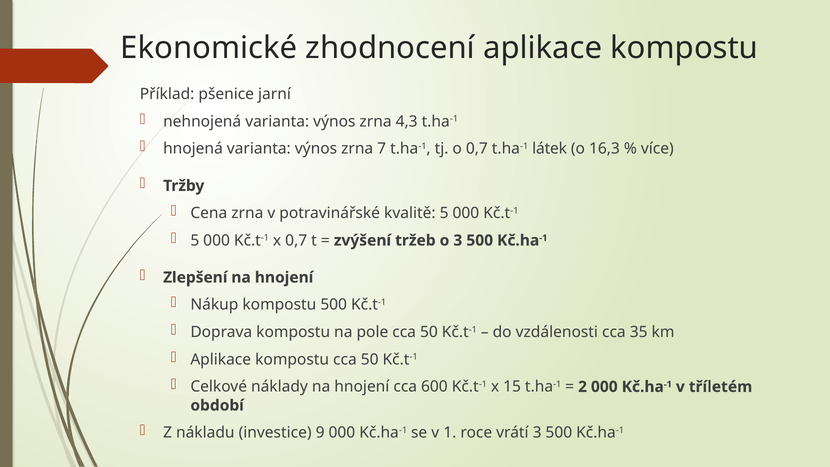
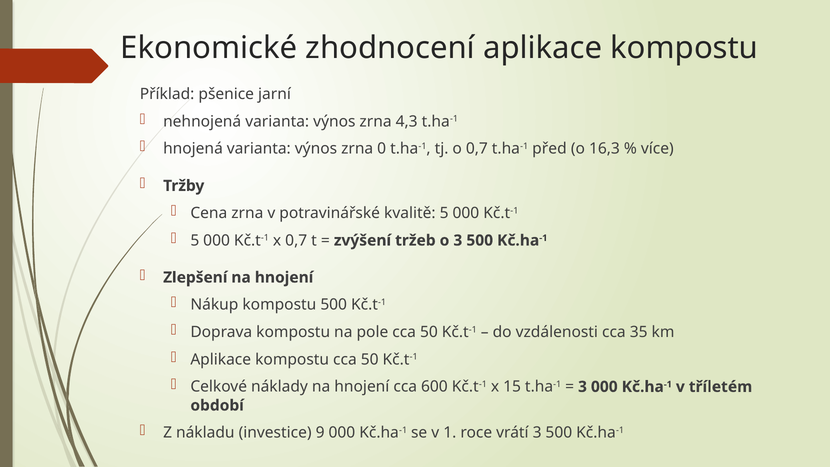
7: 7 -> 0
látek: látek -> před
2 at (583, 387): 2 -> 3
